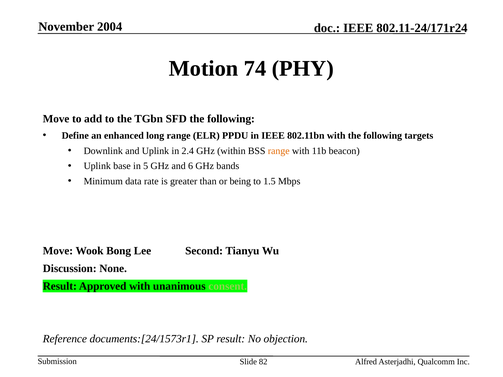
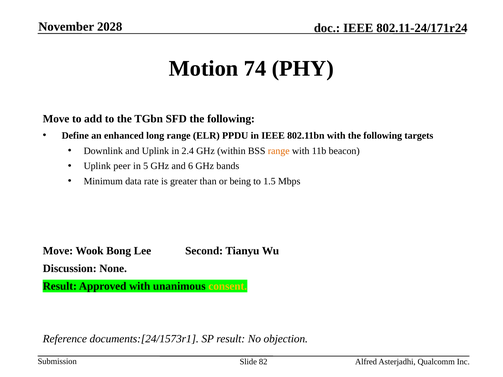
2004: 2004 -> 2028
base: base -> peer
consent colour: light green -> yellow
